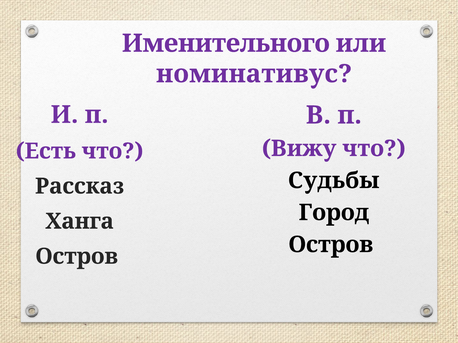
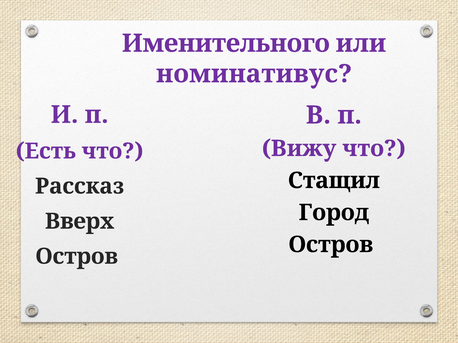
Судьбы: Судьбы -> Стащил
Ханга: Ханга -> Вверх
